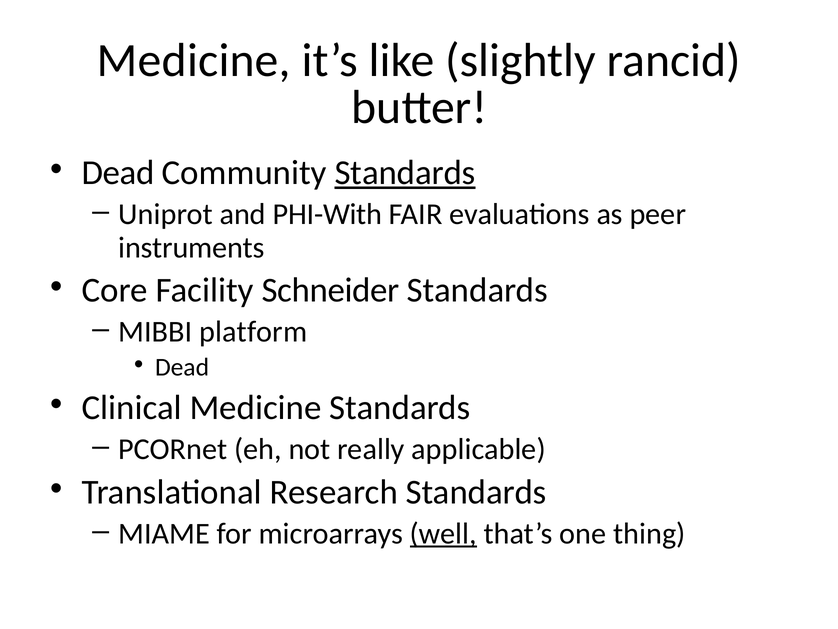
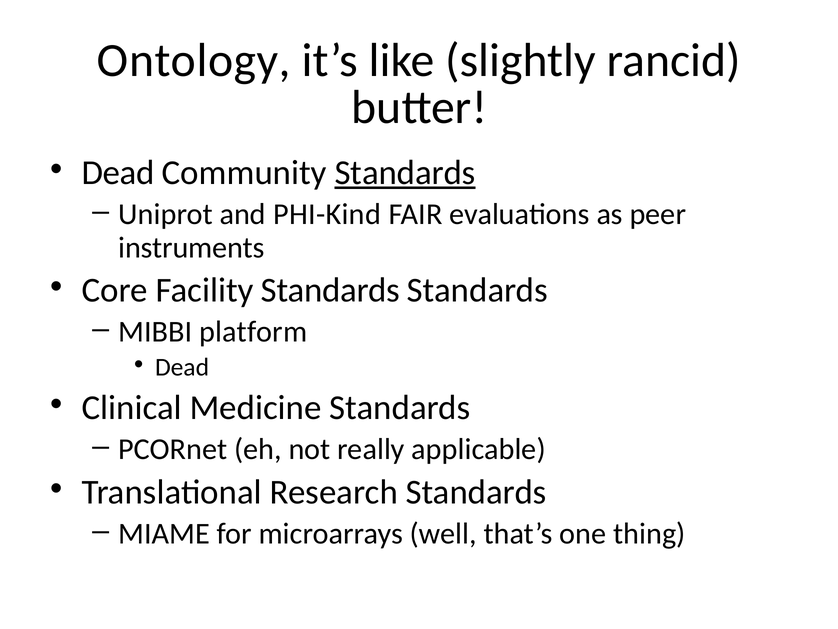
Medicine at (194, 61): Medicine -> Ontology
PHI-With: PHI-With -> PHI-Kind
Facility Schneider: Schneider -> Standards
well underline: present -> none
